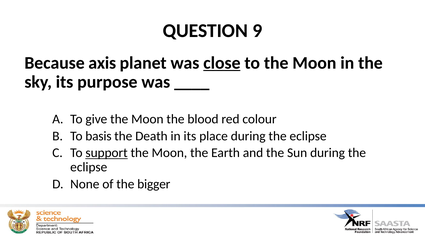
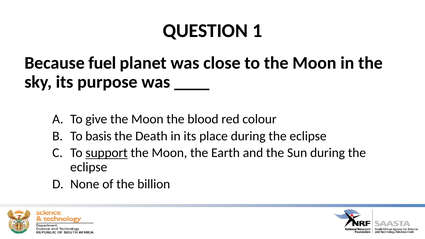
9: 9 -> 1
axis: axis -> fuel
close underline: present -> none
bigger: bigger -> billion
